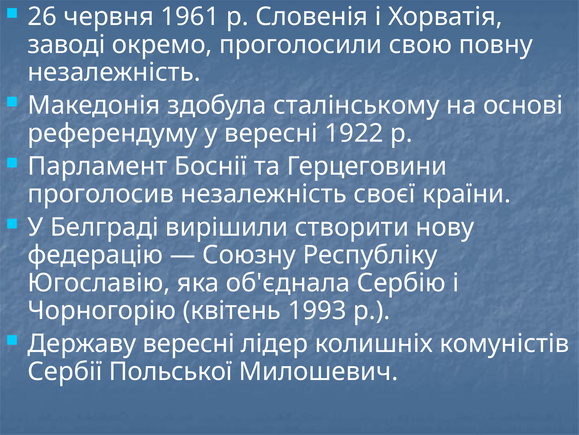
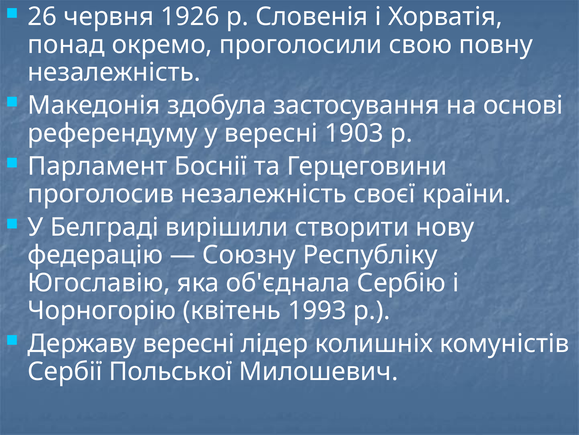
1961: 1961 -> 1926
заводі: заводі -> понад
сталінському: сталінському -> застосування
1922: 1922 -> 1903
